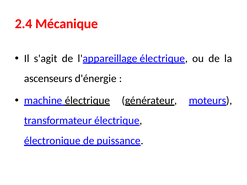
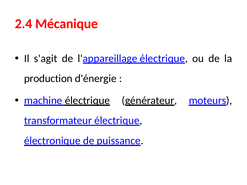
ascenseurs: ascenseurs -> production
